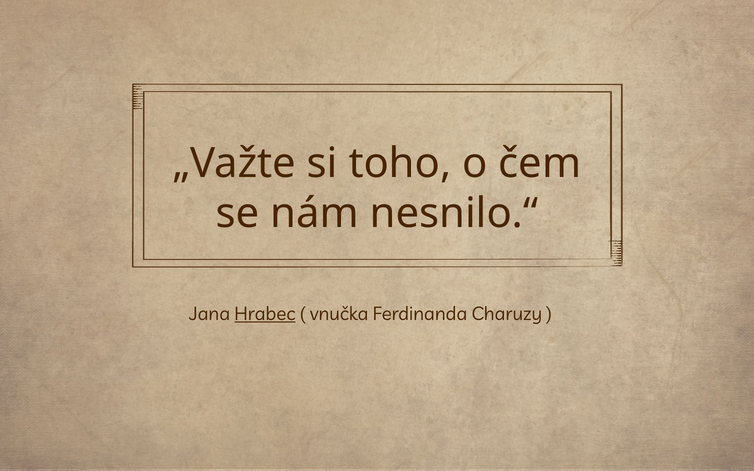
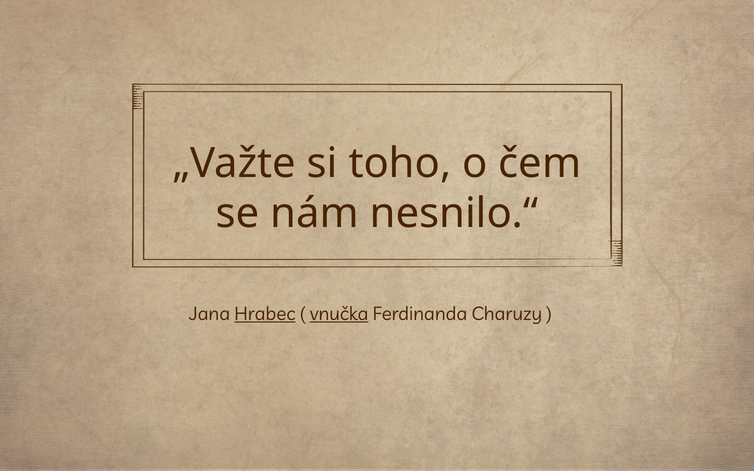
vnučka underline: none -> present
